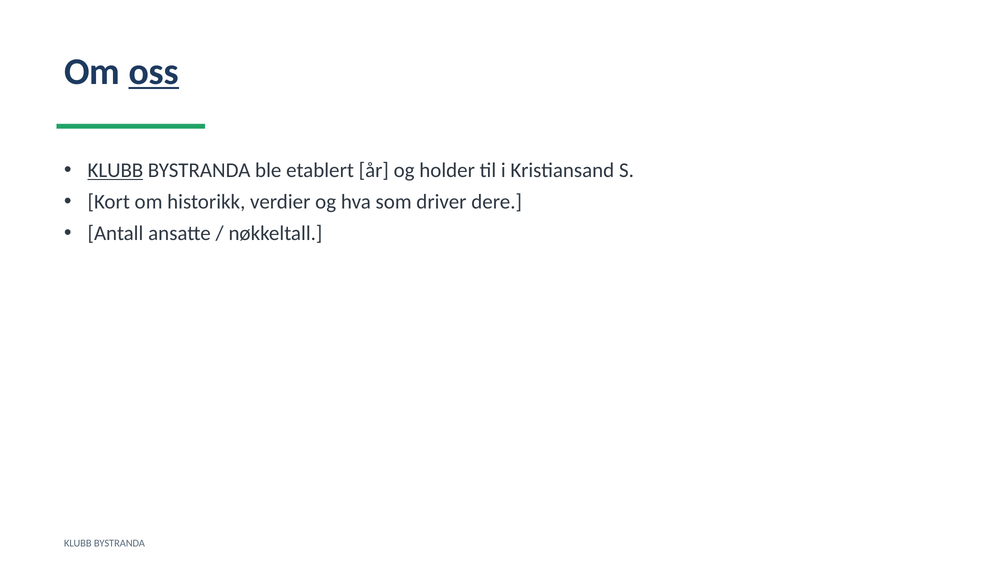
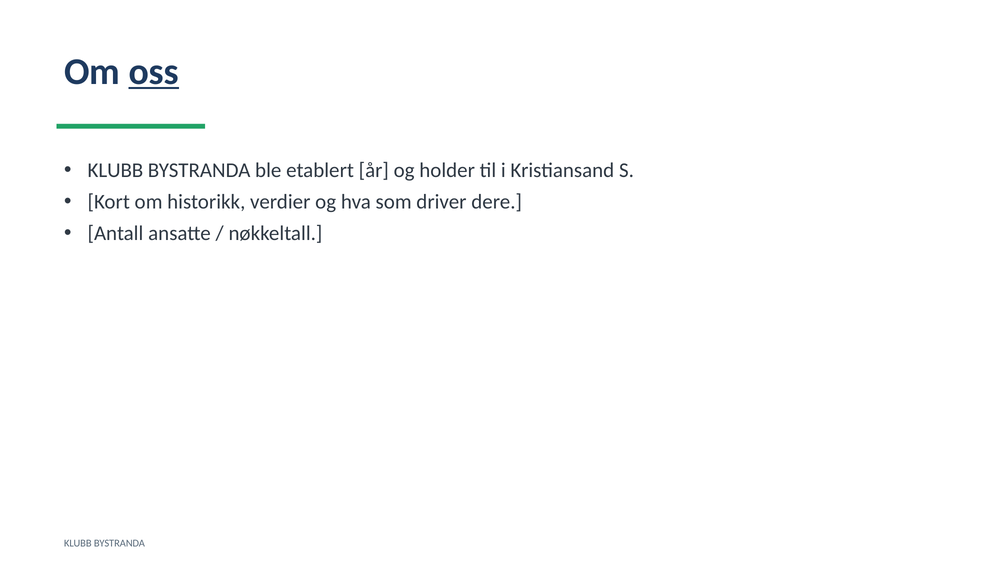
KLUBB at (115, 170) underline: present -> none
